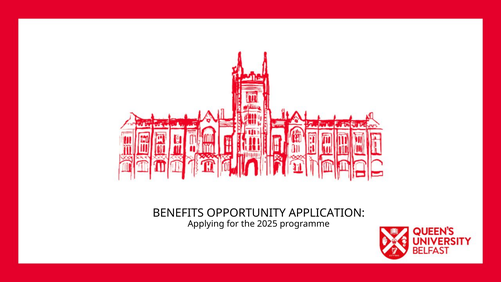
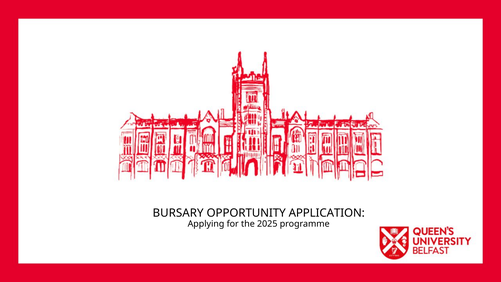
BENEFITS: BENEFITS -> BURSARY
